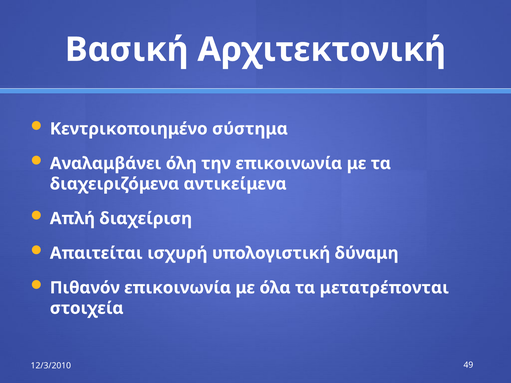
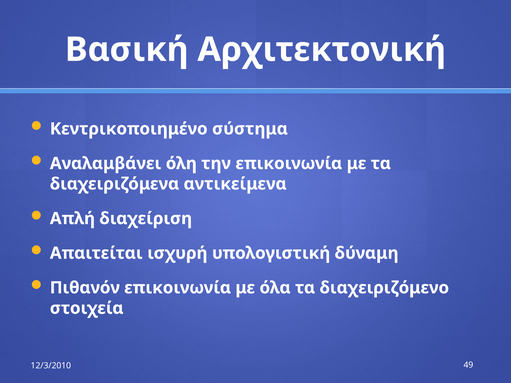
μετατρέπονται: μετατρέπονται -> διαχειριζόμενο
